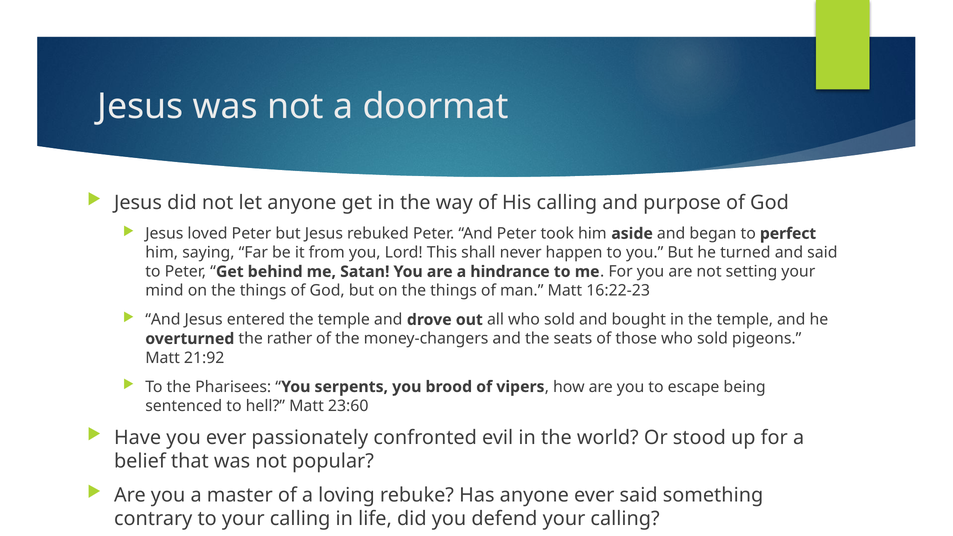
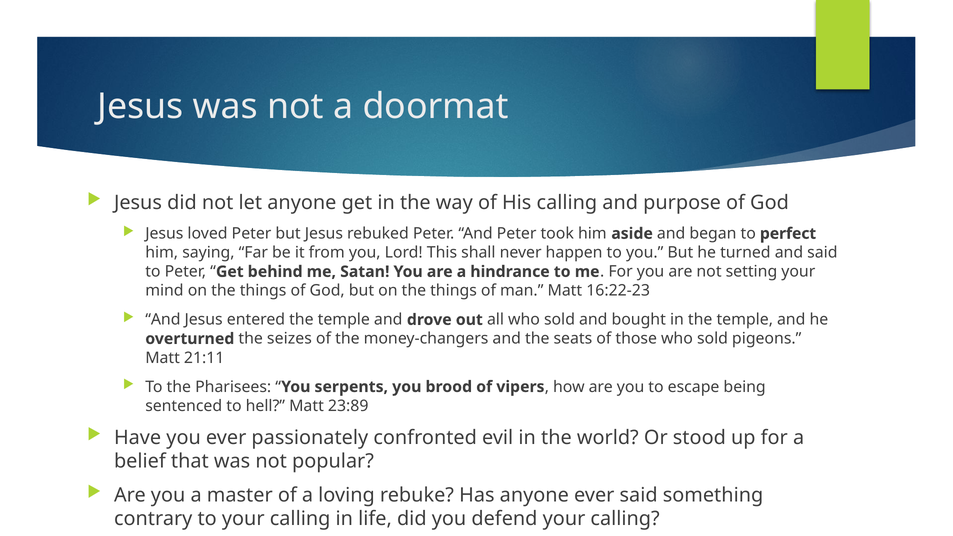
rather: rather -> seizes
21:92: 21:92 -> 21:11
23:60: 23:60 -> 23:89
